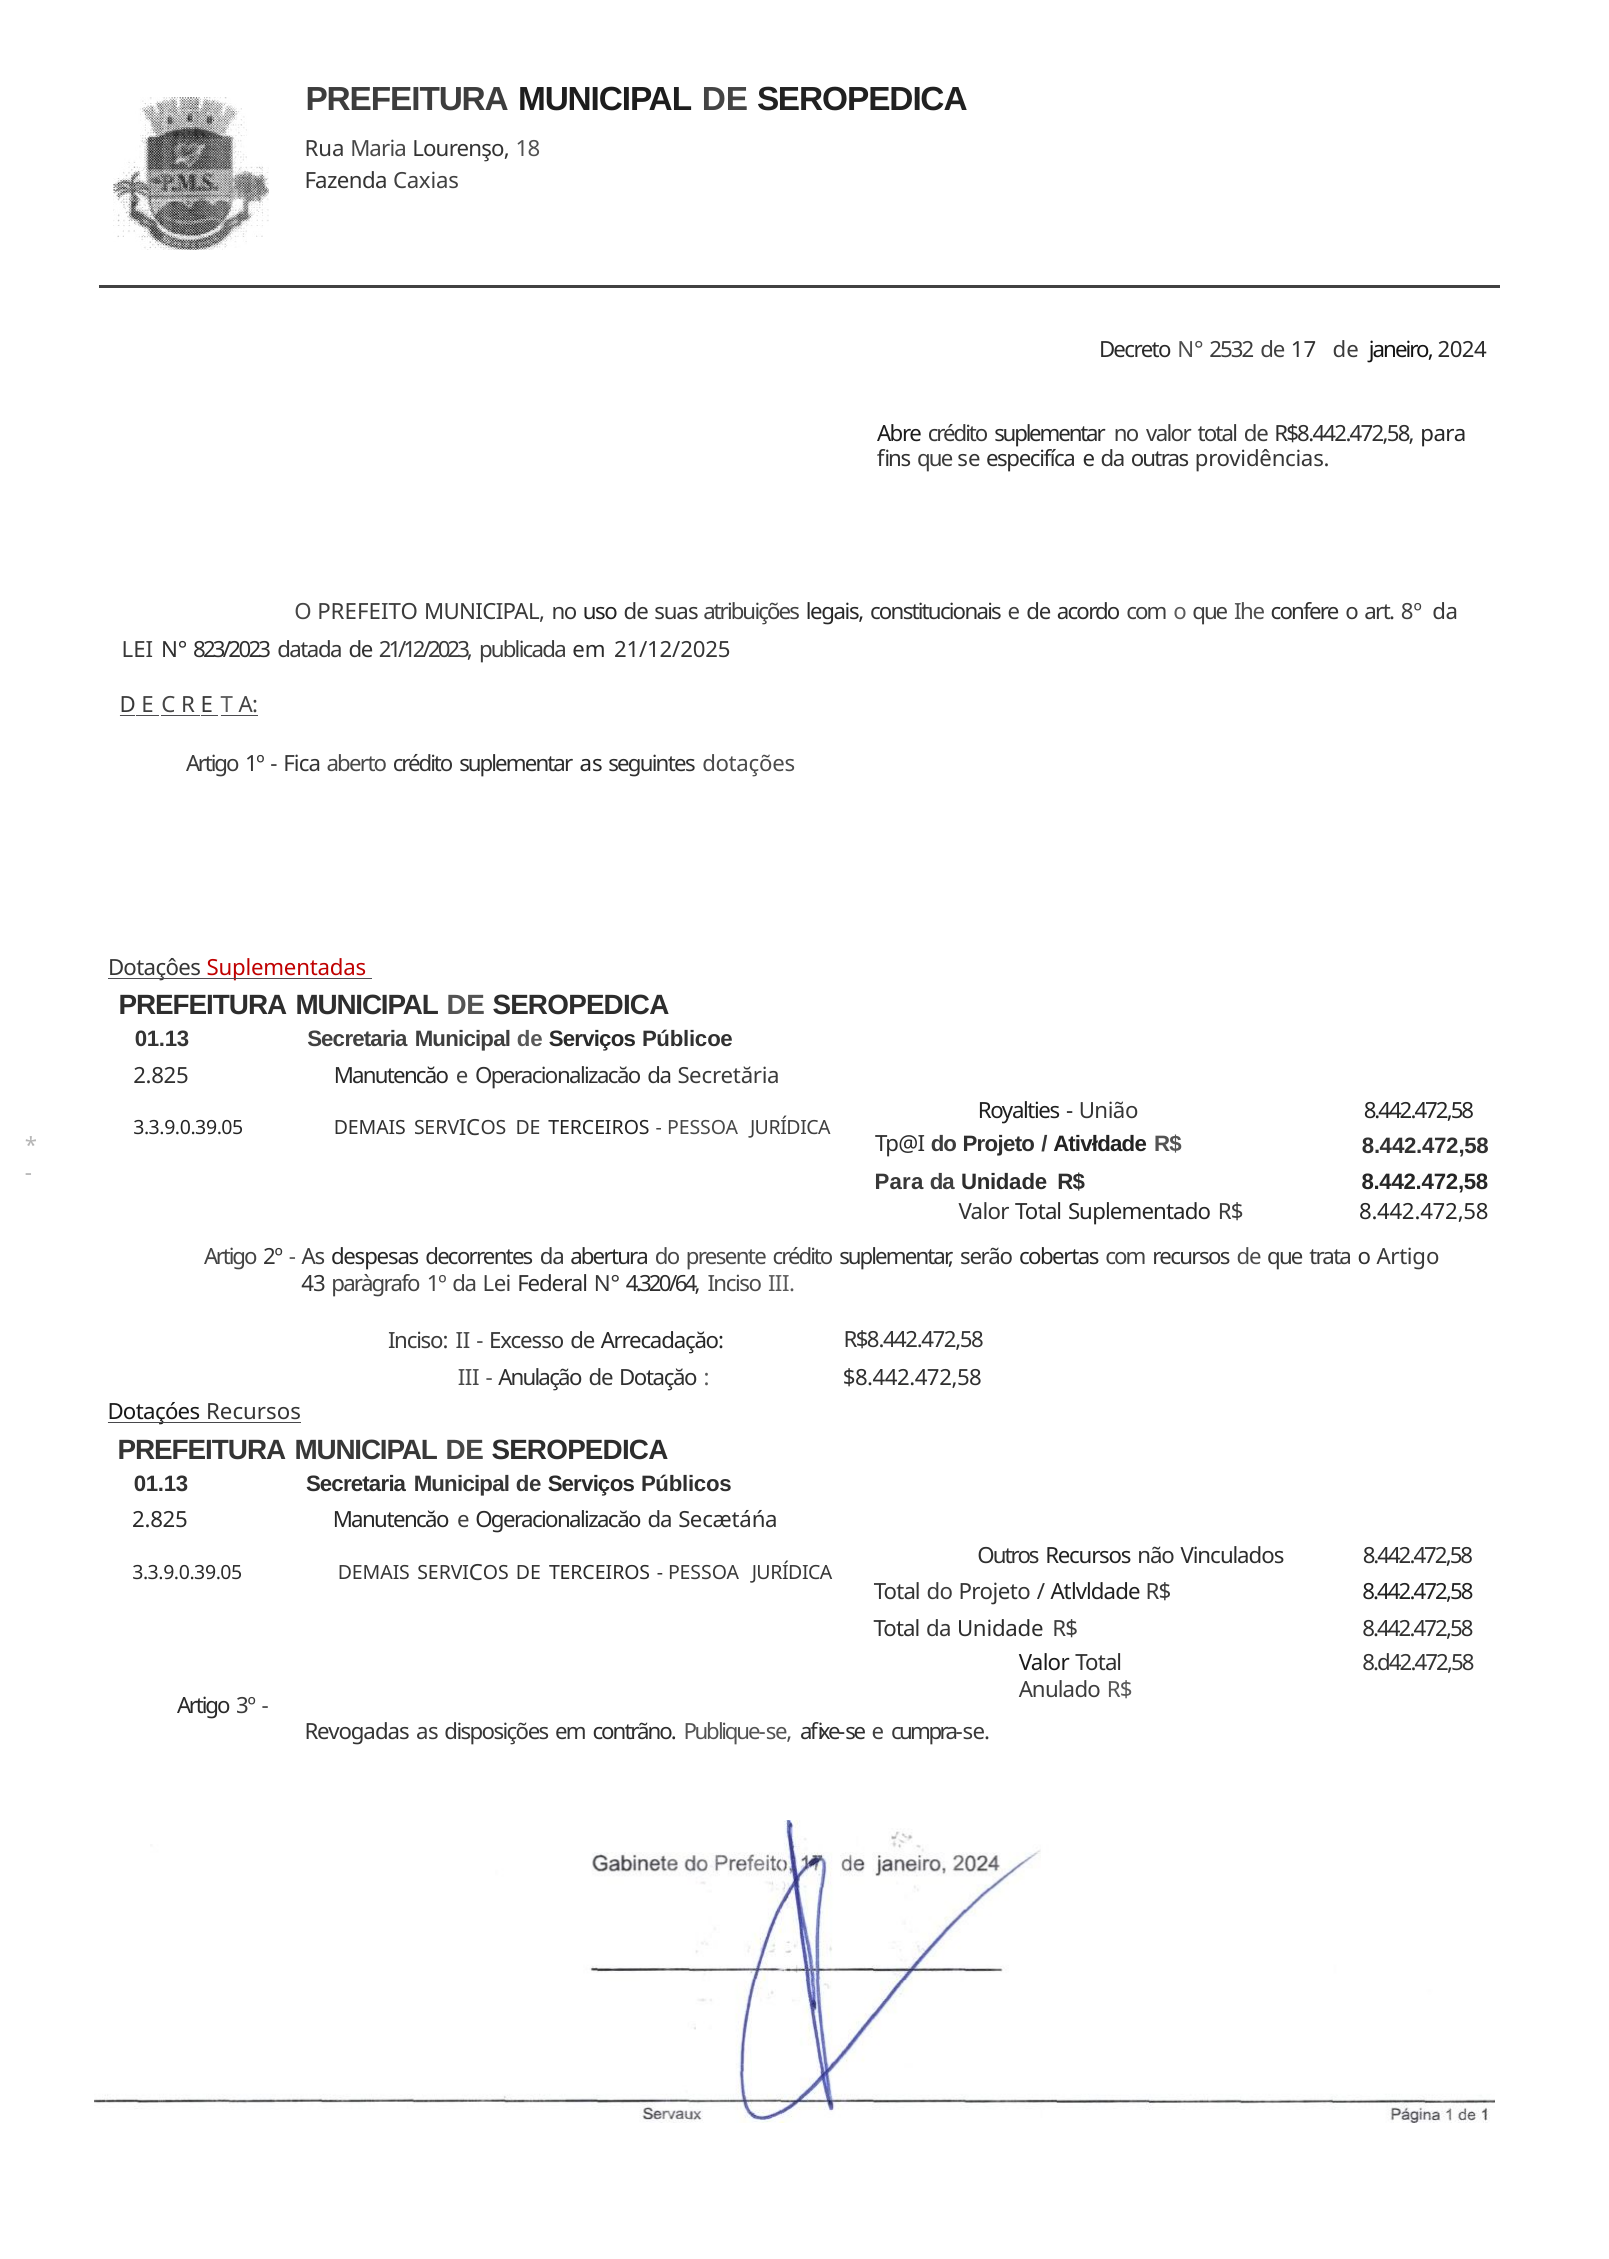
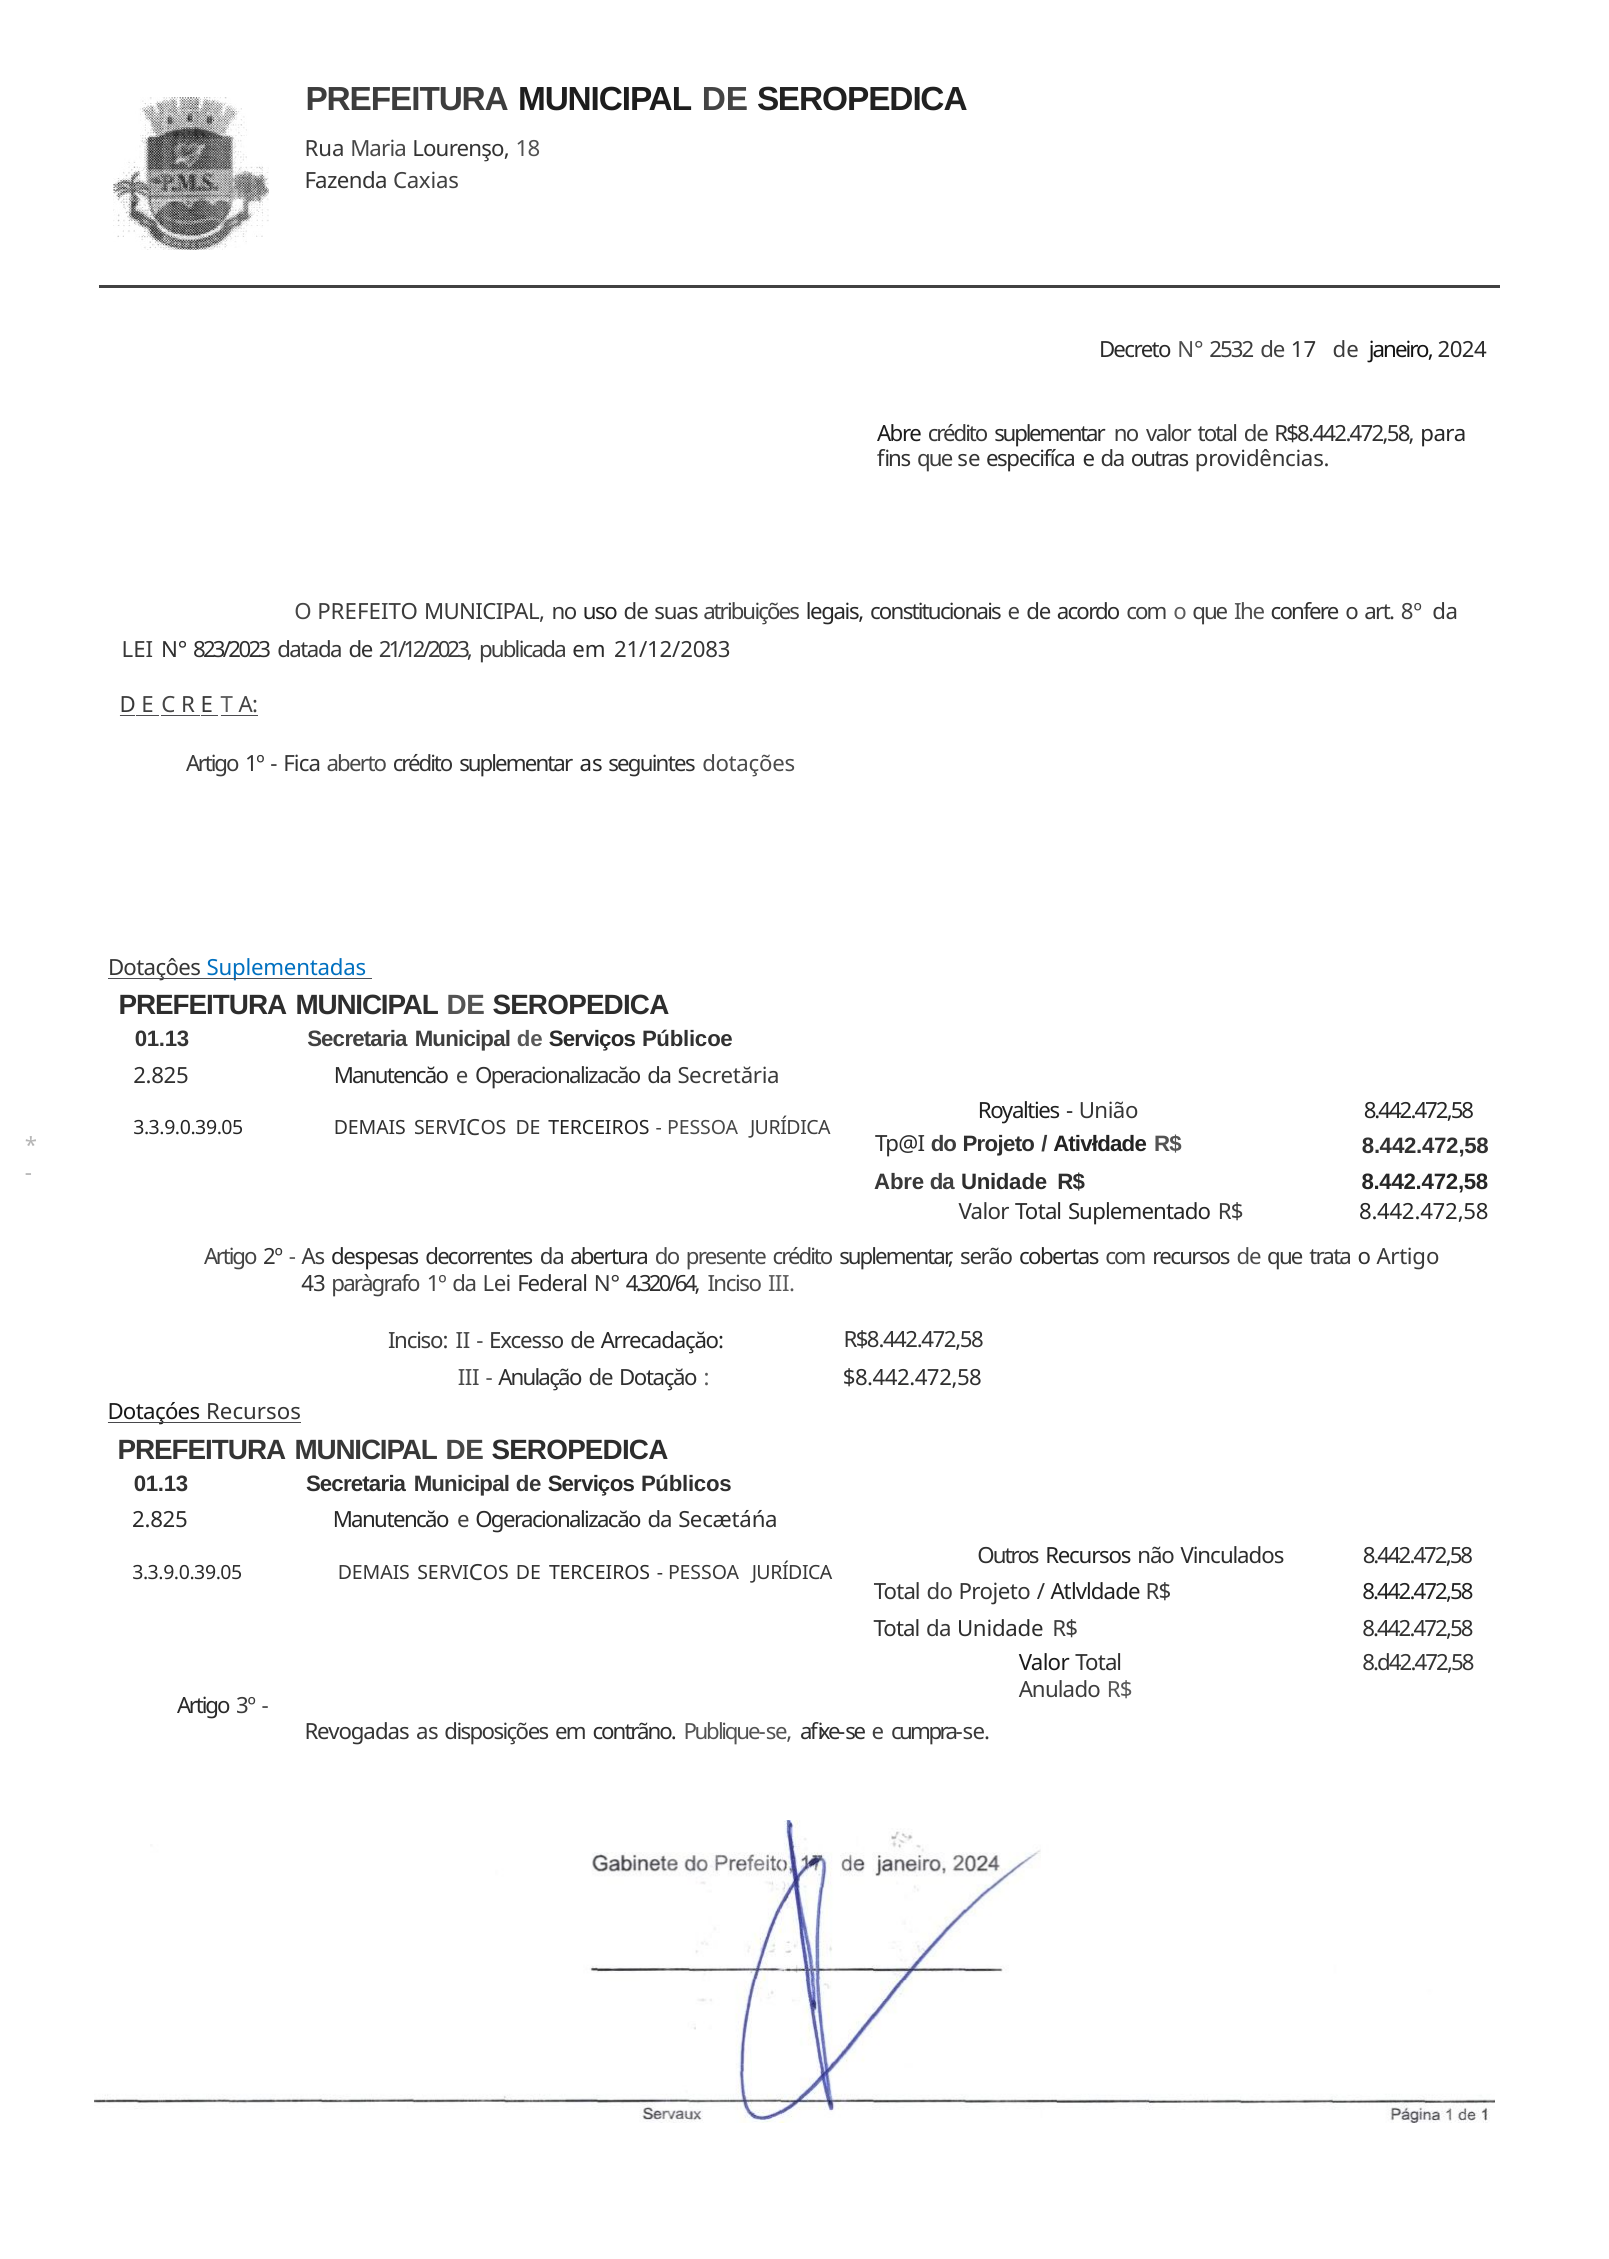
21/12/2025: 21/12/2025 -> 21/12/2083
Suplementadas colour: red -> blue
Para at (899, 1182): Para -> Abre
